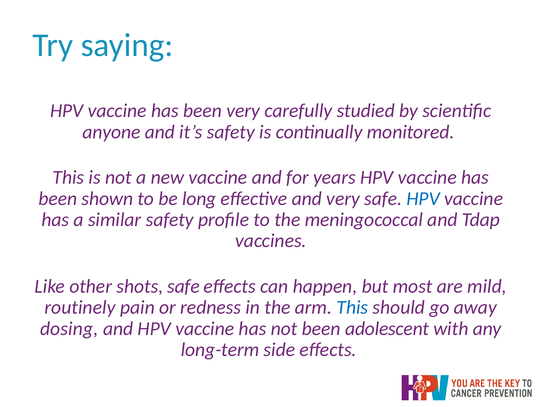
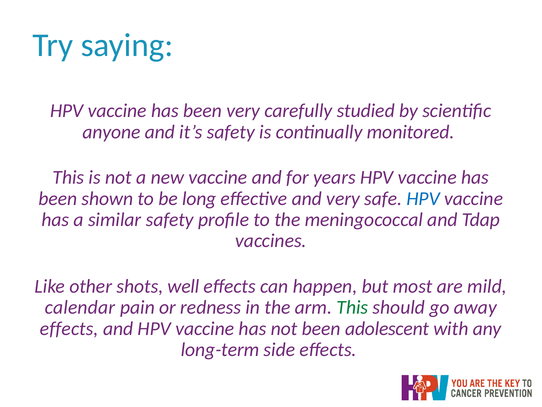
shots safe: safe -> well
routinely: routinely -> calendar
This at (352, 307) colour: blue -> green
dosing at (69, 328): dosing -> effects
